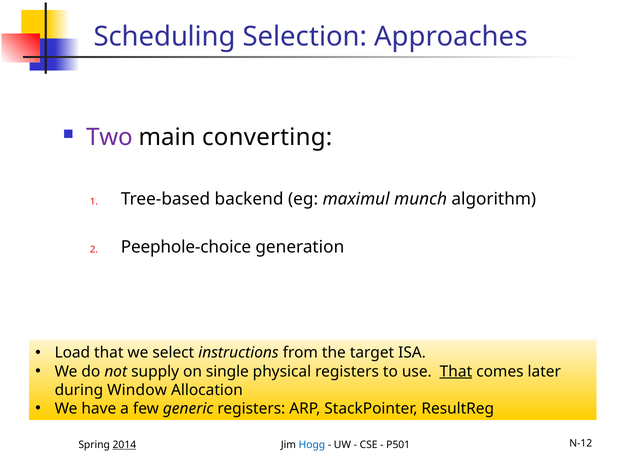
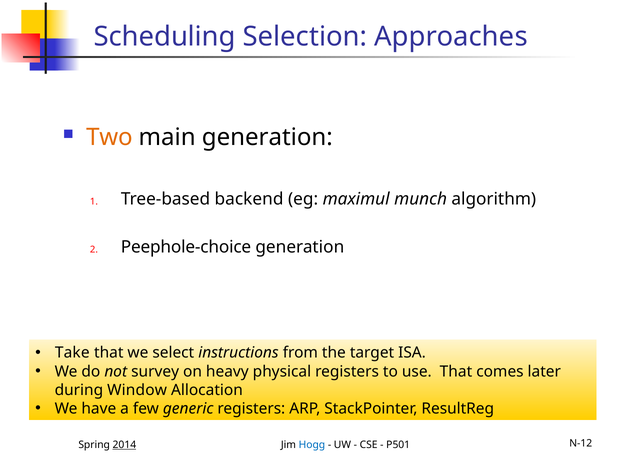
Two colour: purple -> orange
main converting: converting -> generation
Load: Load -> Take
supply: supply -> survey
single: single -> heavy
That at (456, 372) underline: present -> none
